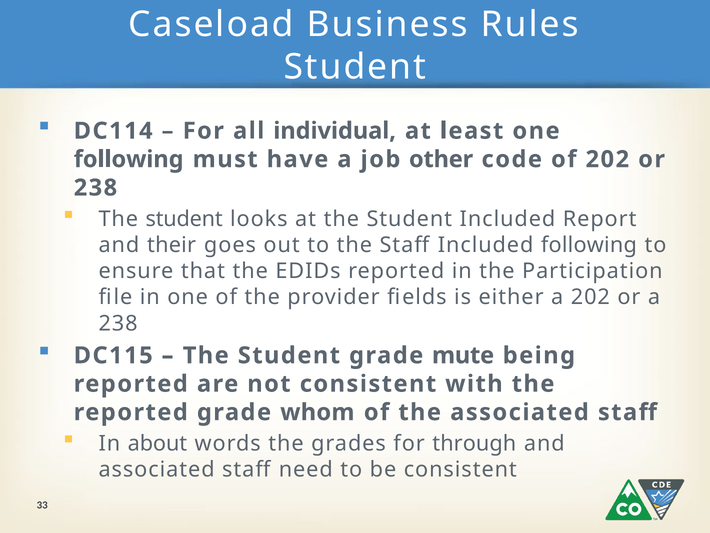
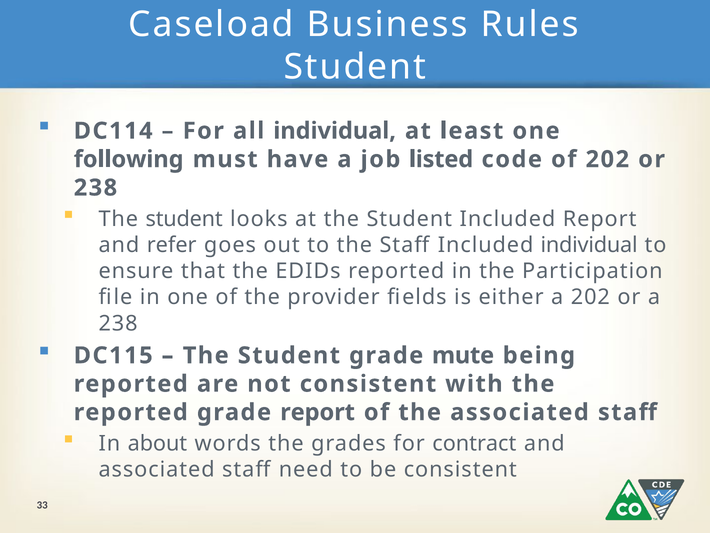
other: other -> listed
their: their -> refer
Included following: following -> individual
grade whom: whom -> report
through: through -> contract
